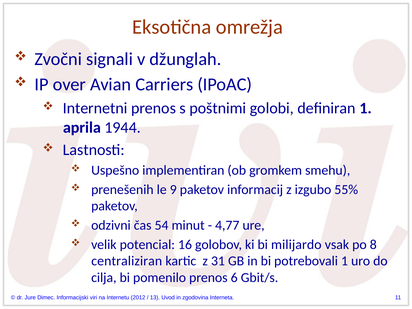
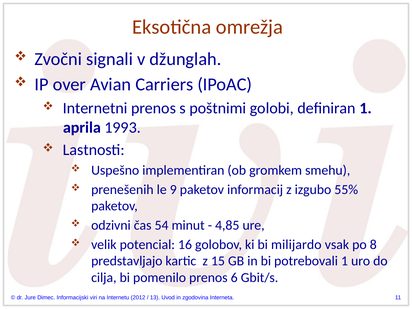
1944: 1944 -> 1993
4,77: 4,77 -> 4,85
centraliziran: centraliziran -> predstavljajo
31: 31 -> 15
